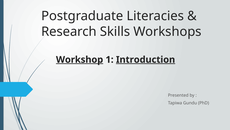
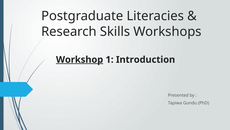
Introduction underline: present -> none
